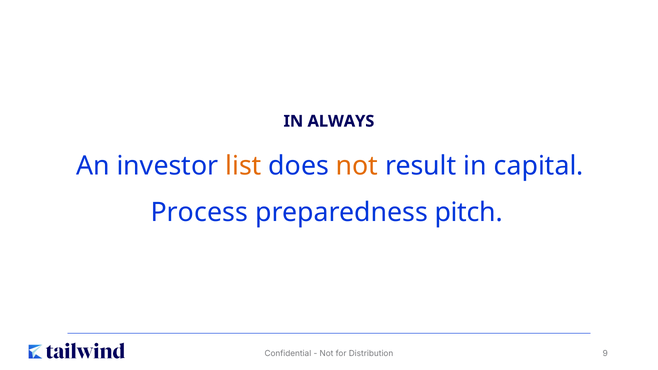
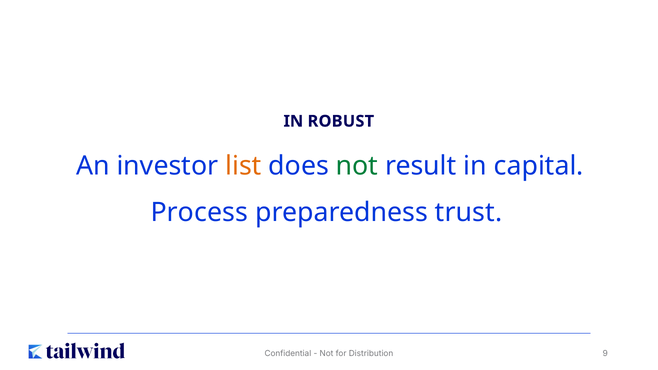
ALWAYS: ALWAYS -> ROBUST
not at (357, 166) colour: orange -> green
pitch: pitch -> trust
